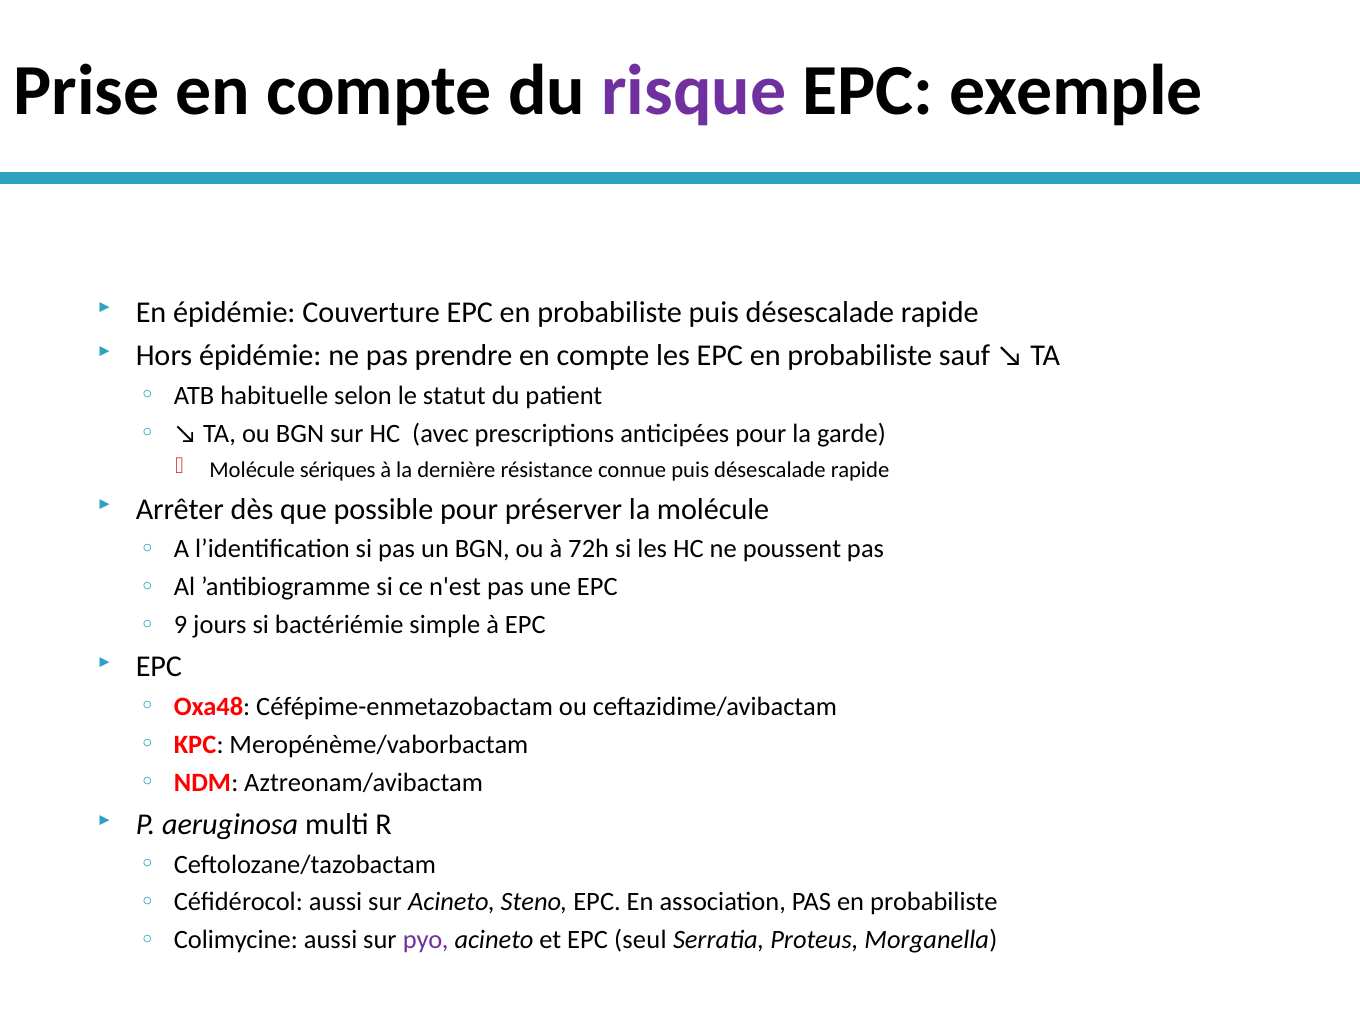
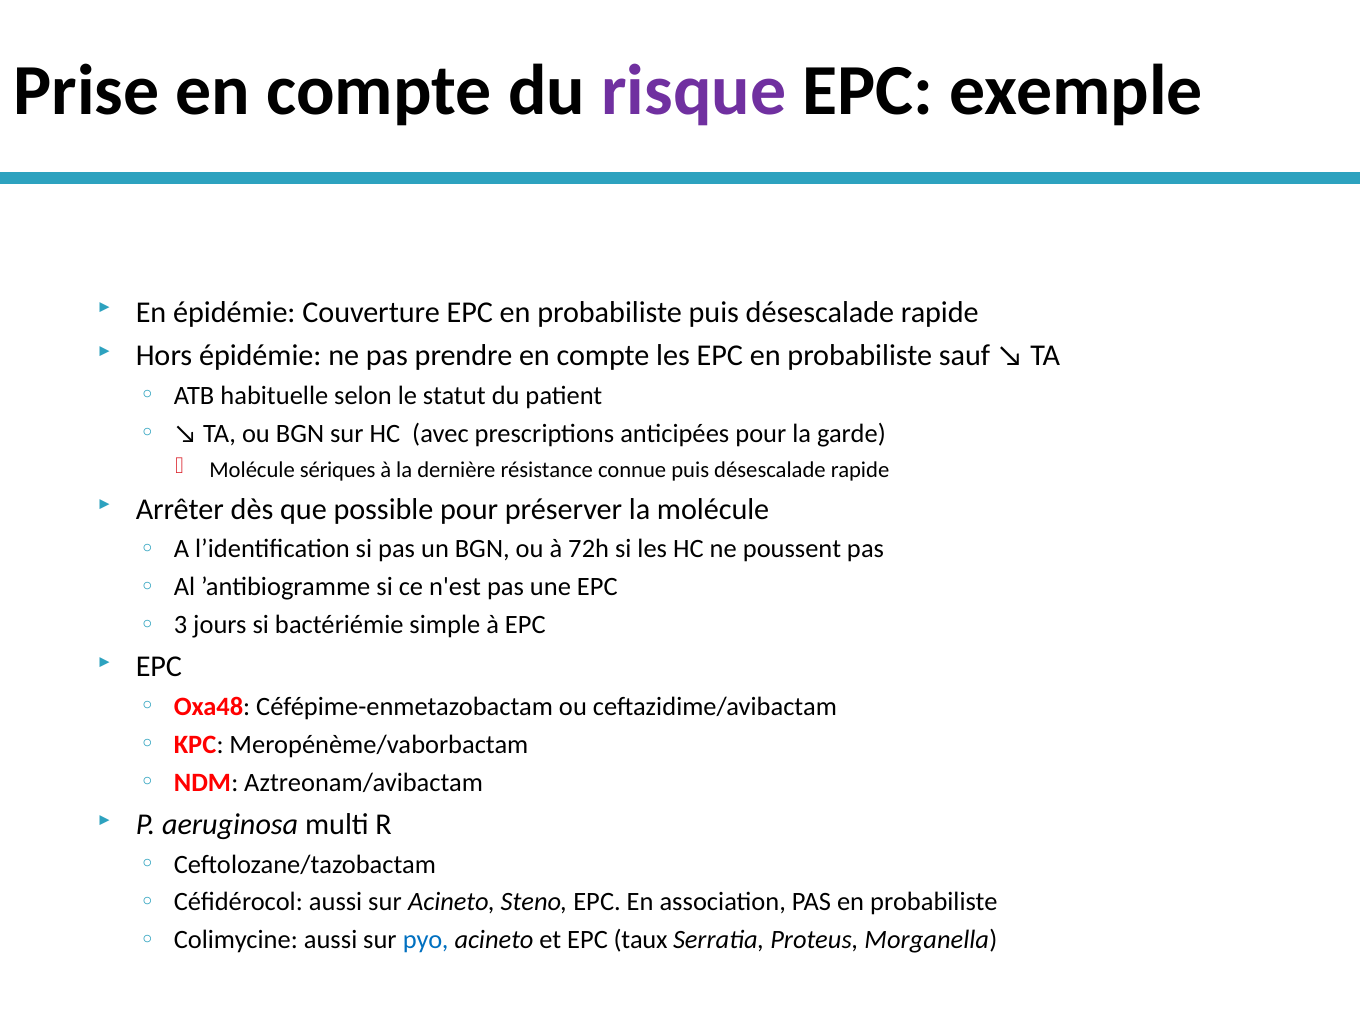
9: 9 -> 3
pyo colour: purple -> blue
seul: seul -> taux
